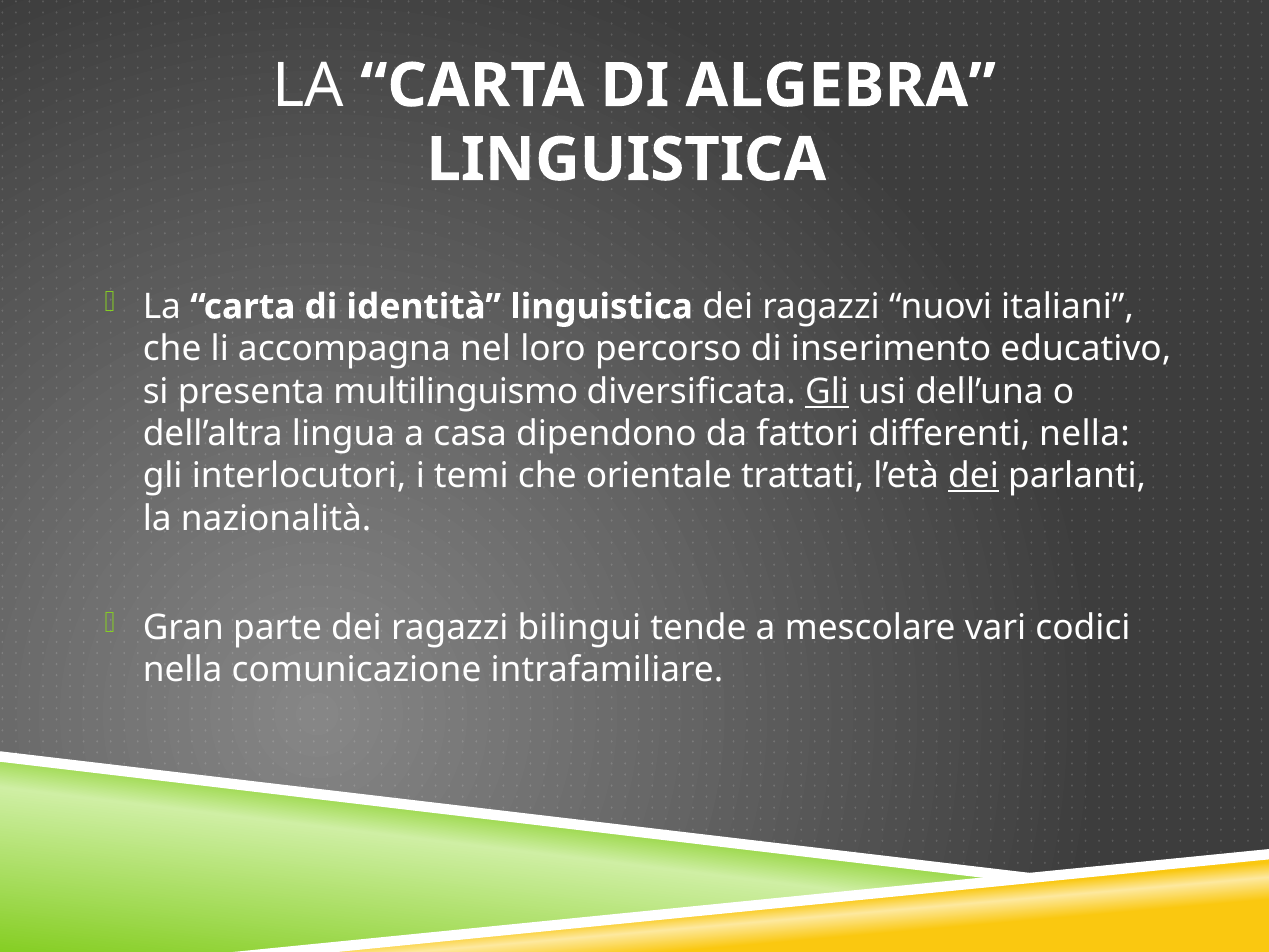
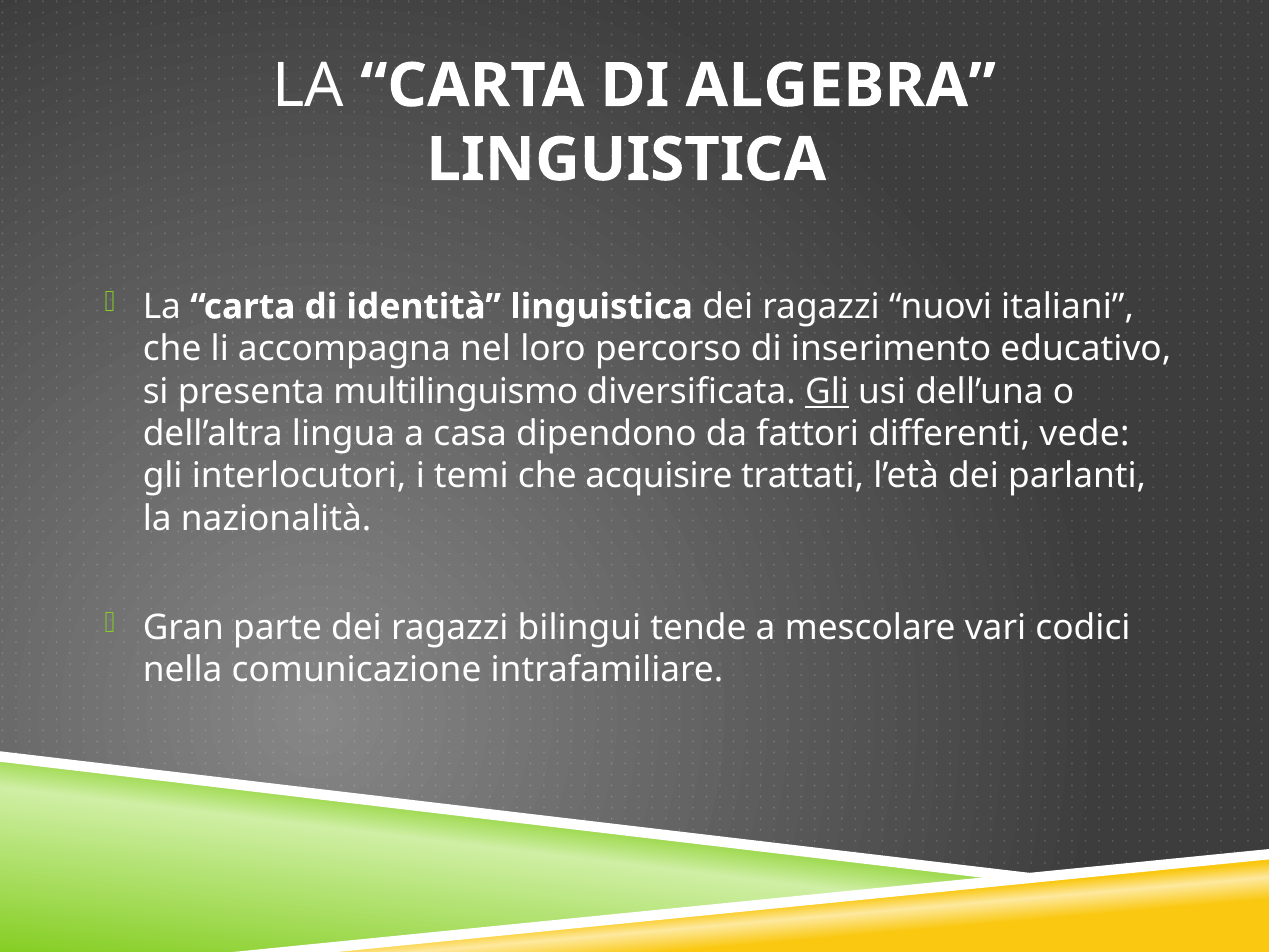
differenti nella: nella -> vede
orientale: orientale -> acquisire
dei at (974, 476) underline: present -> none
